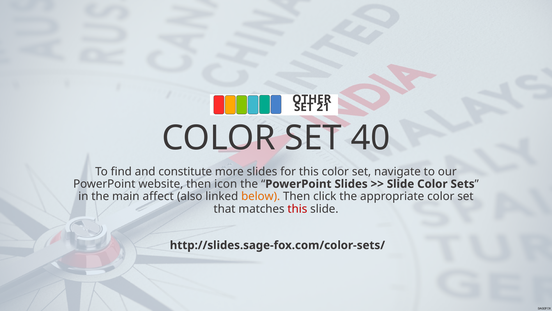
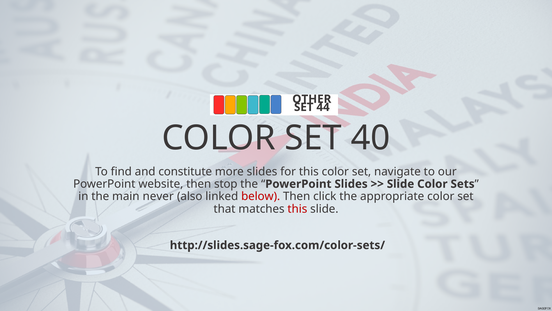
21: 21 -> 44
icon: icon -> stop
affect: affect -> never
below colour: orange -> red
